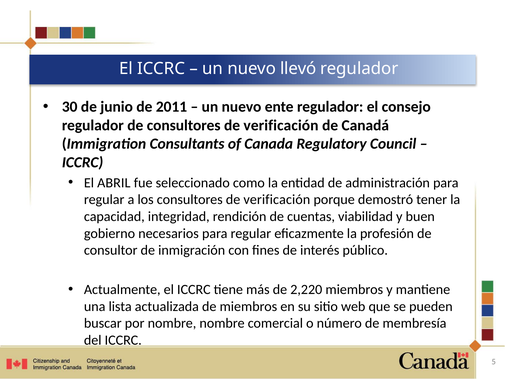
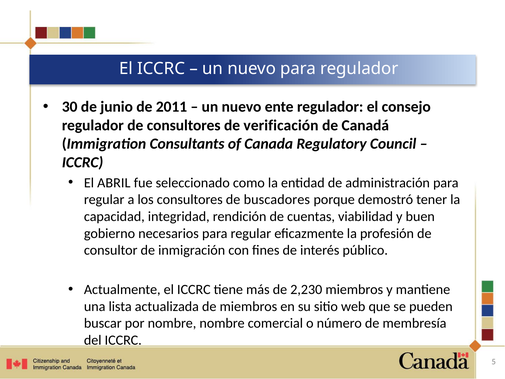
nuevo llevó: llevó -> para
los consultores de verificación: verificación -> buscadores
2,220: 2,220 -> 2,230
